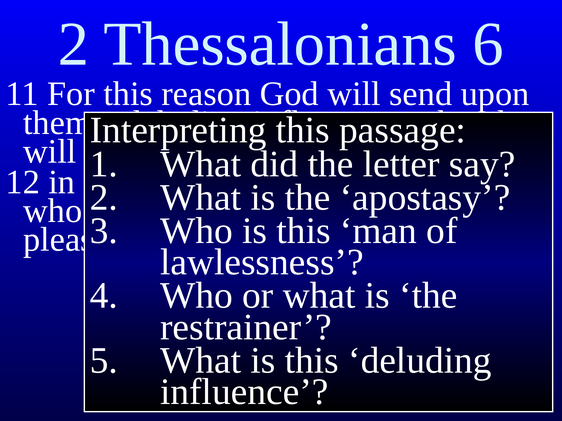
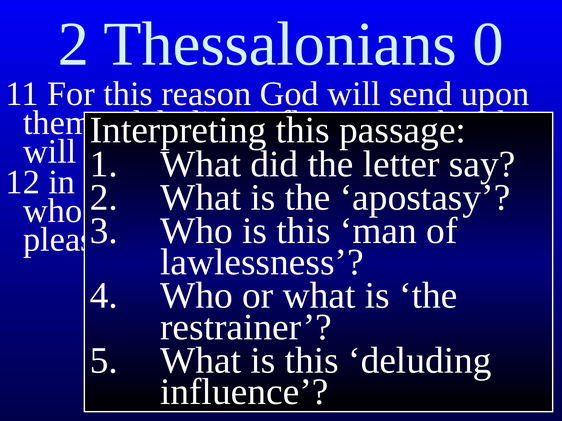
6: 6 -> 0
